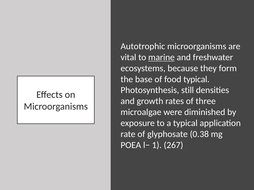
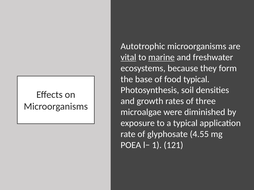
vital underline: none -> present
still: still -> soil
0.38: 0.38 -> 4.55
267: 267 -> 121
